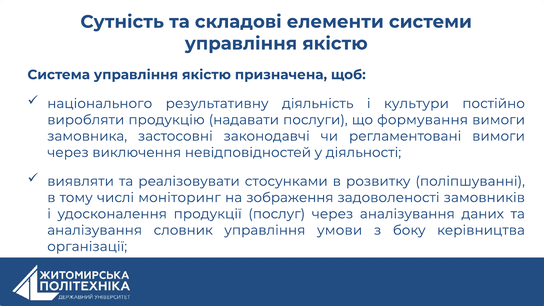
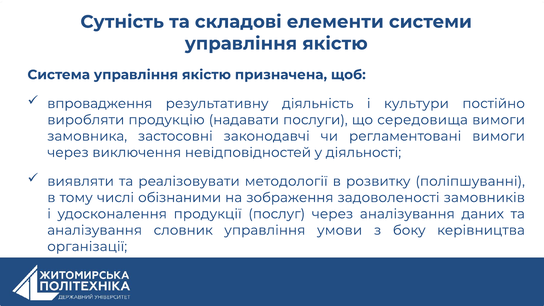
національного: національного -> впровадження
формування: формування -> середовища
стосунками: стосунками -> методології
моніторинг: моніторинг -> обізнаними
